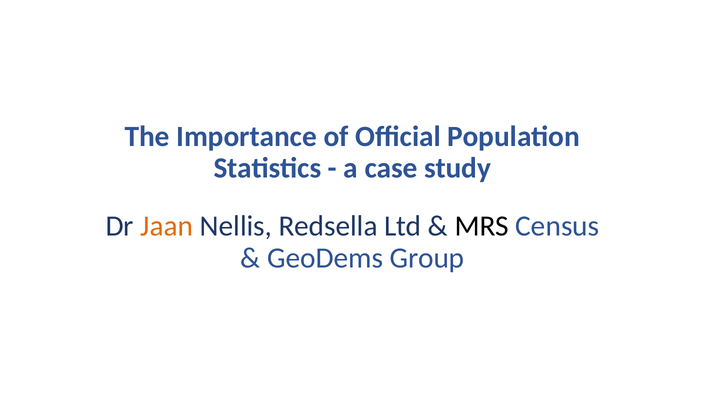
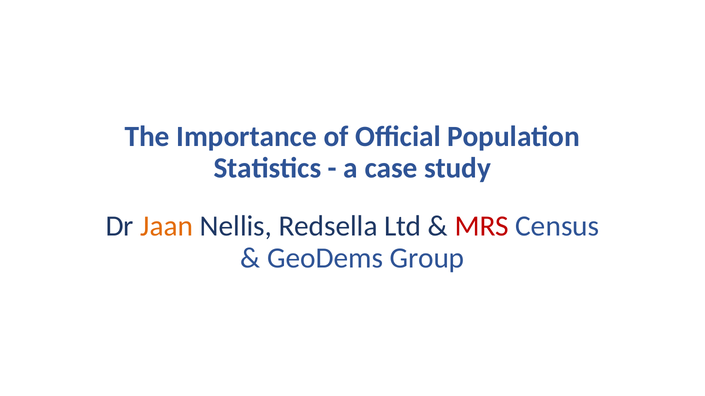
MRS colour: black -> red
